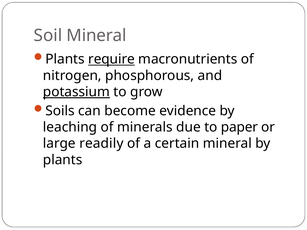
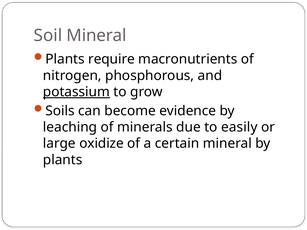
require underline: present -> none
paper: paper -> easily
readily: readily -> oxidize
